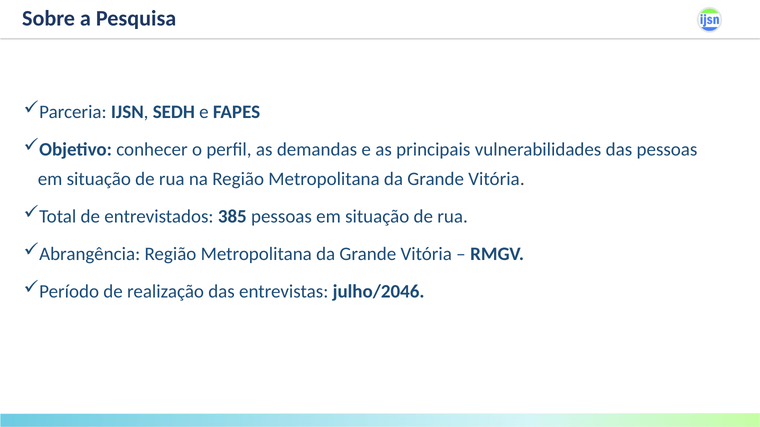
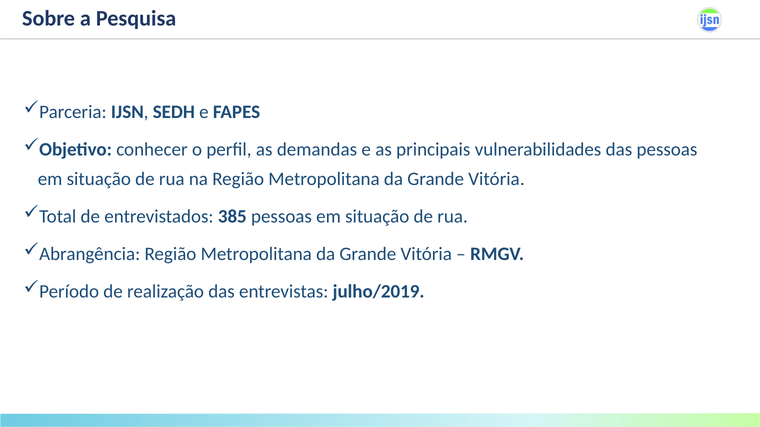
julho/2046: julho/2046 -> julho/2019
